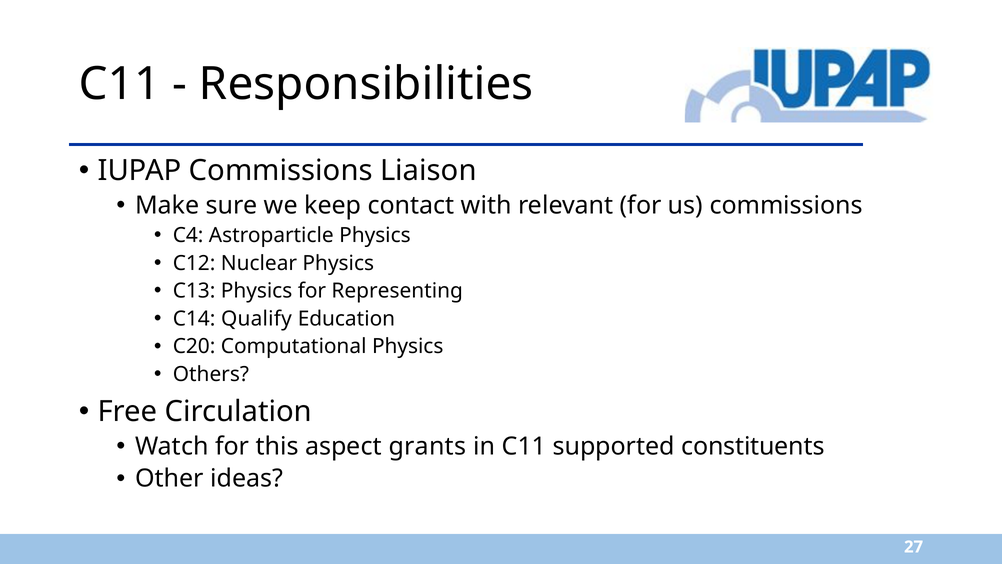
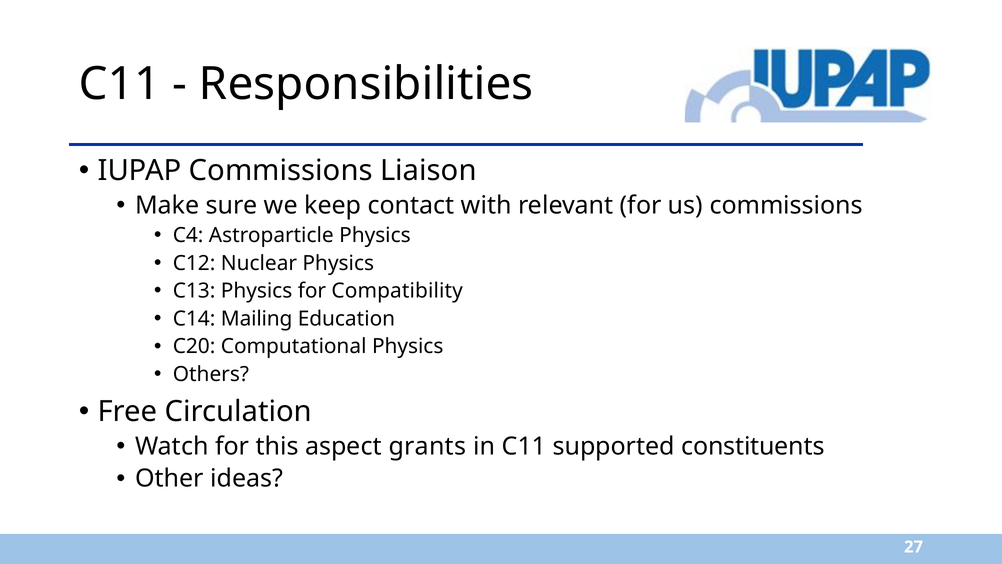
Representing: Representing -> Compatibility
Qualify: Qualify -> Mailing
